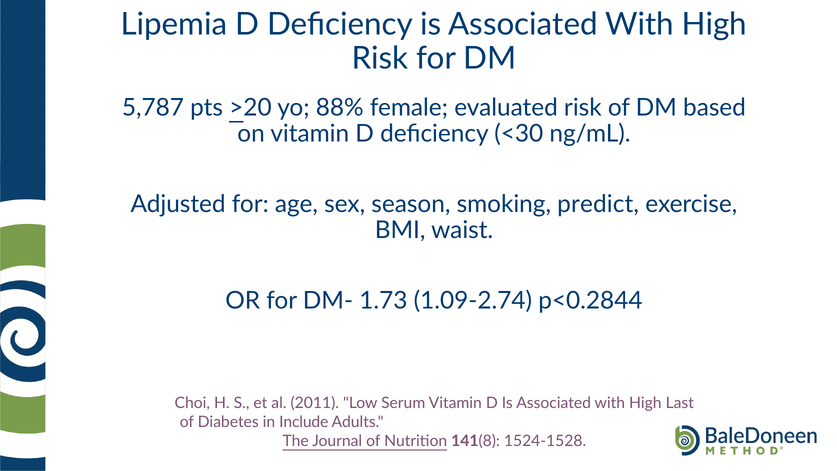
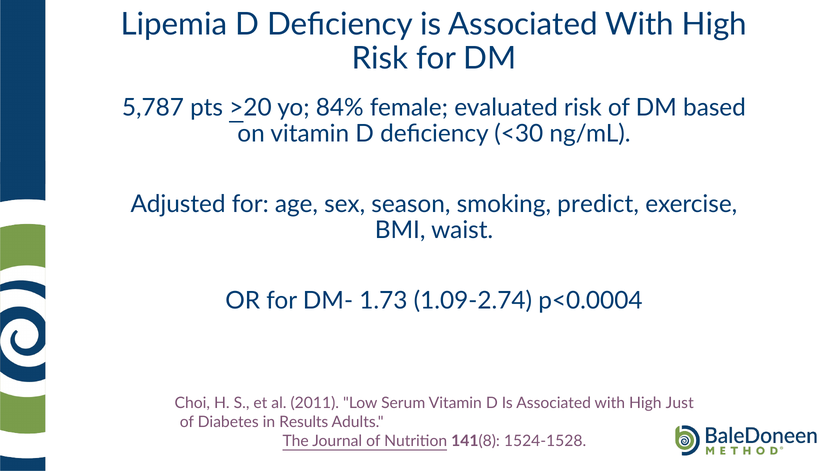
88%: 88% -> 84%
p<0.2844: p<0.2844 -> p<0.0004
Last: Last -> Just
Include: Include -> Results
